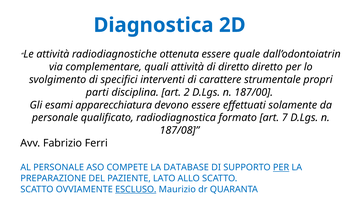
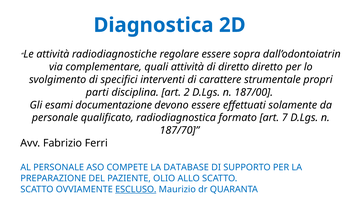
ottenuta: ottenuta -> regolare
quale: quale -> sopra
apparecchiatura: apparecchiatura -> documentazione
187/08: 187/08 -> 187/70
PER at (281, 168) underline: present -> none
LATO: LATO -> OLIO
